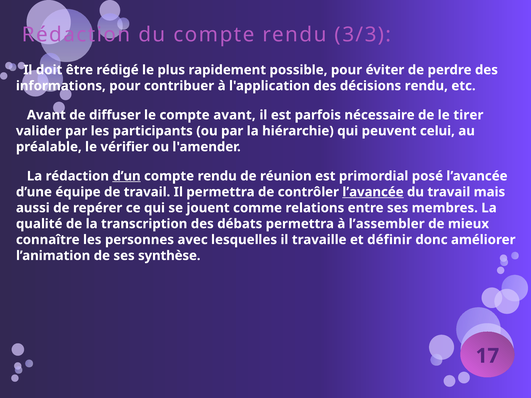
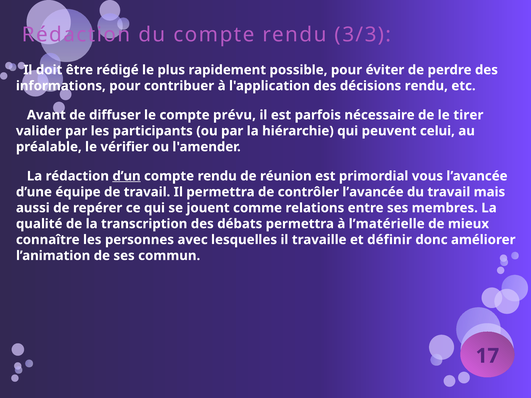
compte avant: avant -> prévu
posé: posé -> vous
l’avancée at (373, 192) underline: present -> none
l’assembler: l’assembler -> l’matérielle
synthèse: synthèse -> commun
